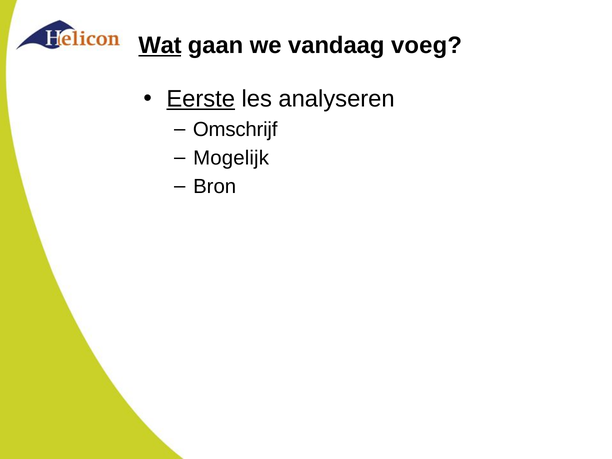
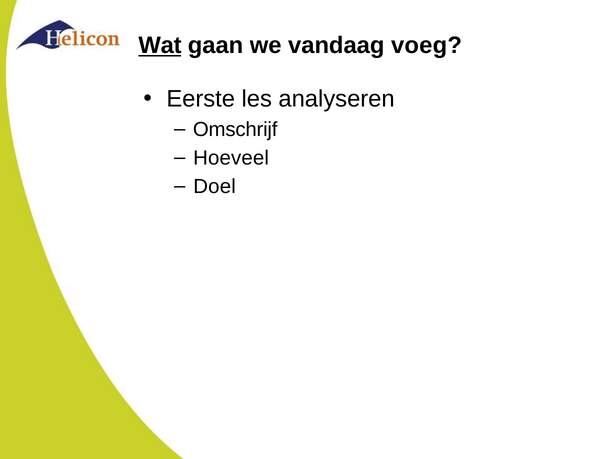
Eerste underline: present -> none
Mogelijk: Mogelijk -> Hoeveel
Bron: Bron -> Doel
